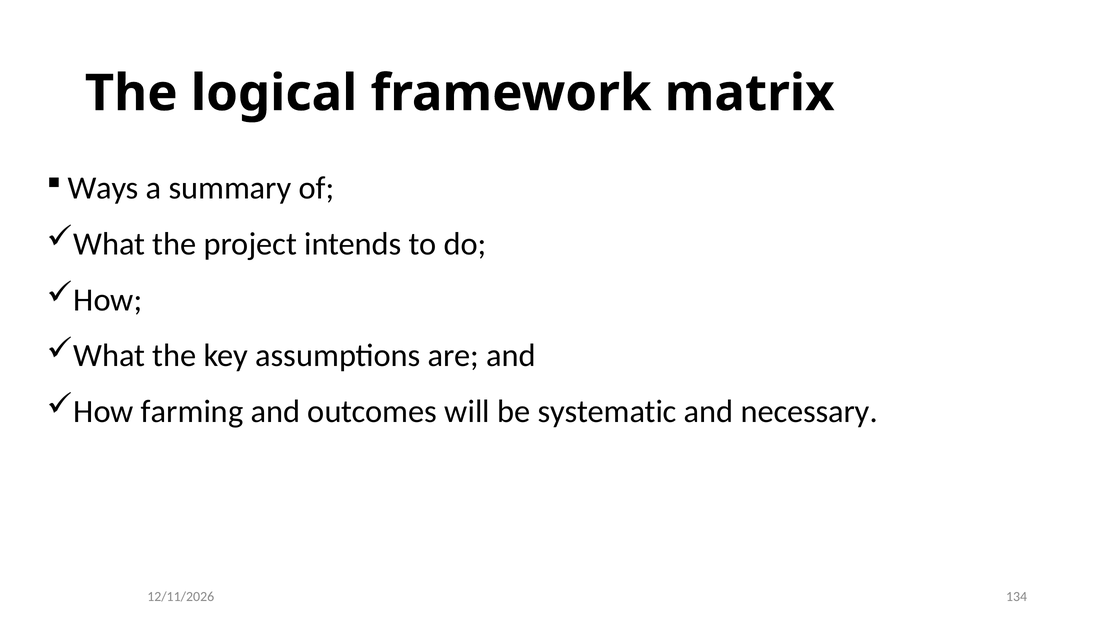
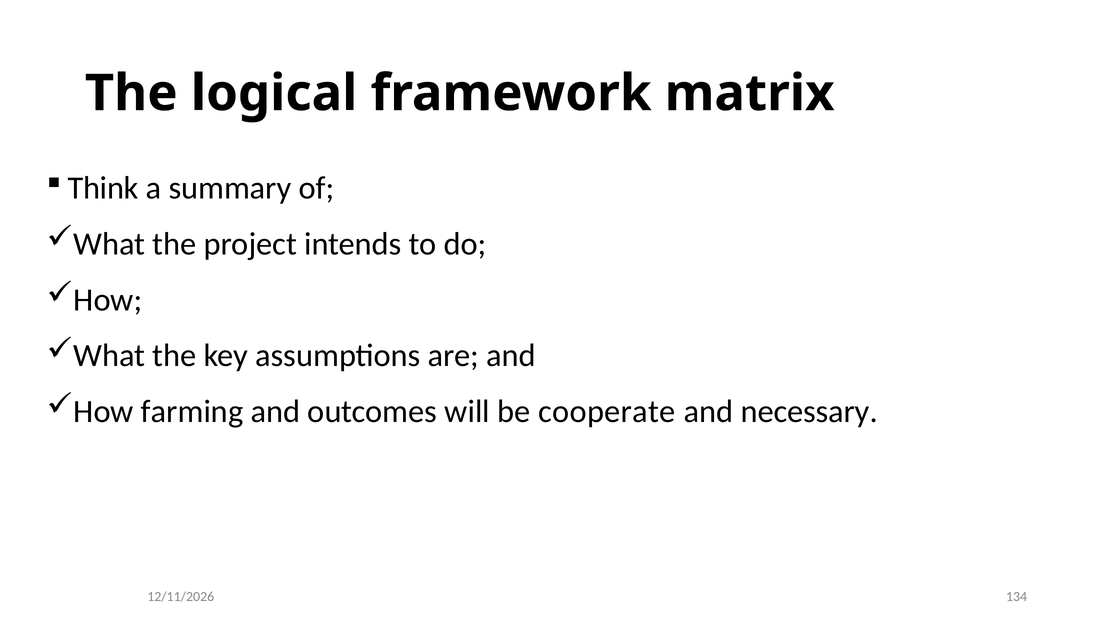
Ways: Ways -> Think
systematic: systematic -> cooperate
